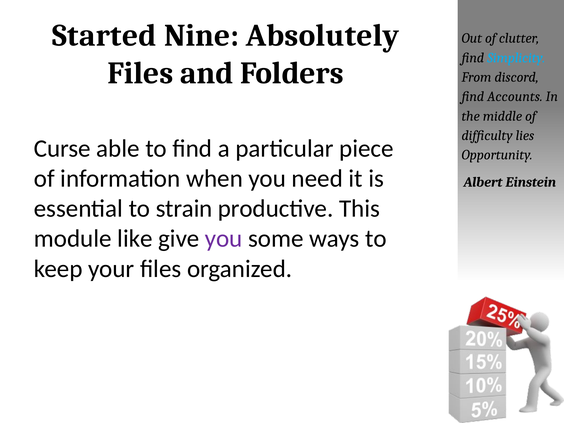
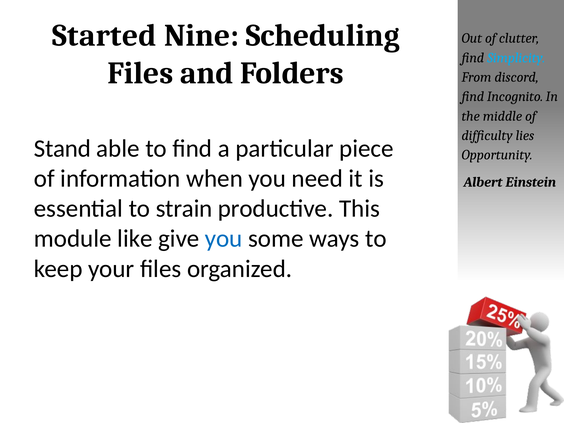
Absolutely: Absolutely -> Scheduling
Accounts: Accounts -> Incognito
Curse: Curse -> Stand
you at (224, 239) colour: purple -> blue
